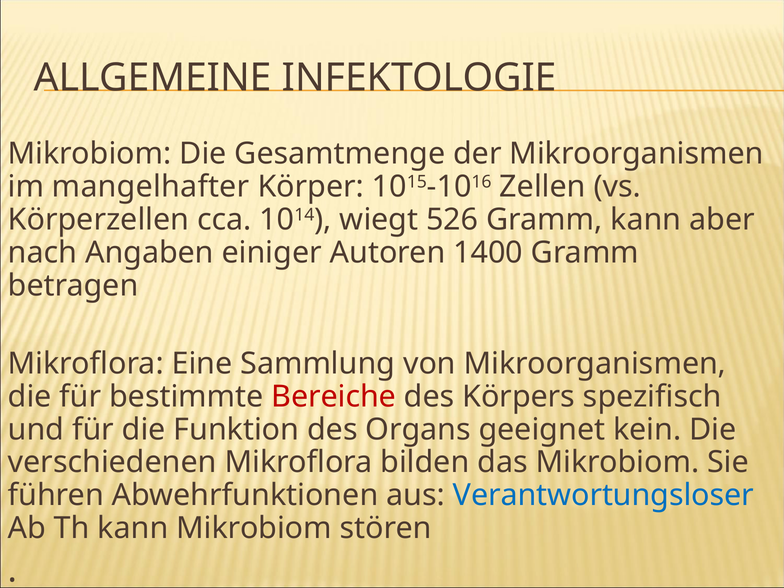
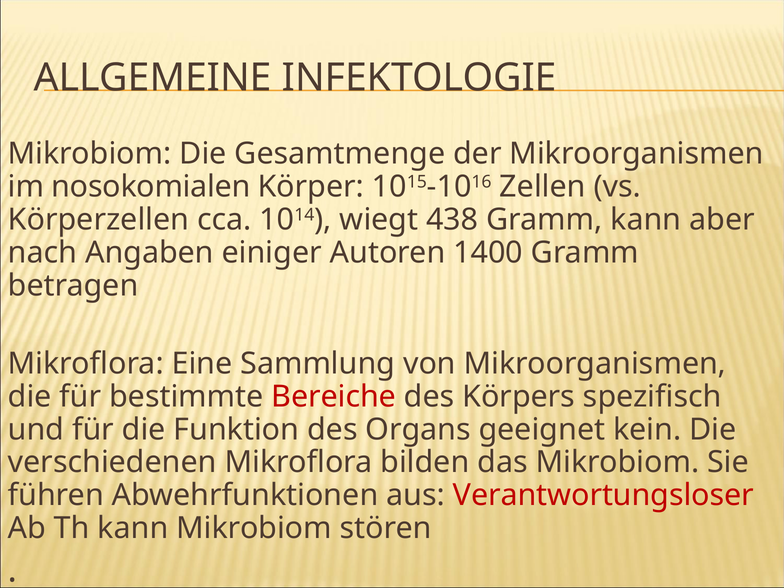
mangelhafter: mangelhafter -> nosokomialen
526: 526 -> 438
Verantwortungsloser colour: blue -> red
